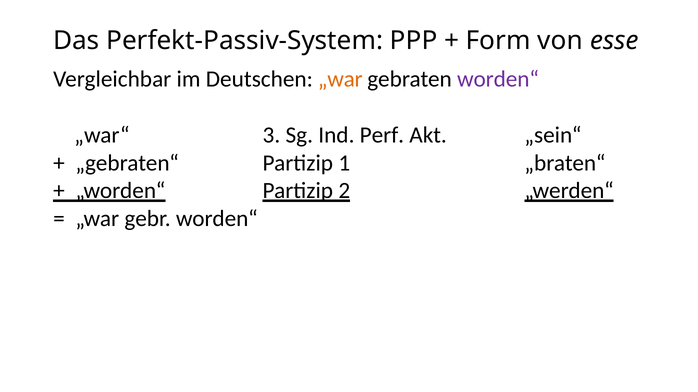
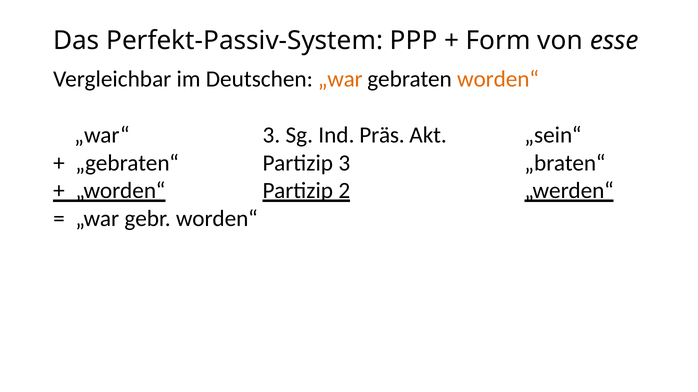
worden“ at (498, 79) colour: purple -> orange
Perf: Perf -> Präs
Partizip 1: 1 -> 3
